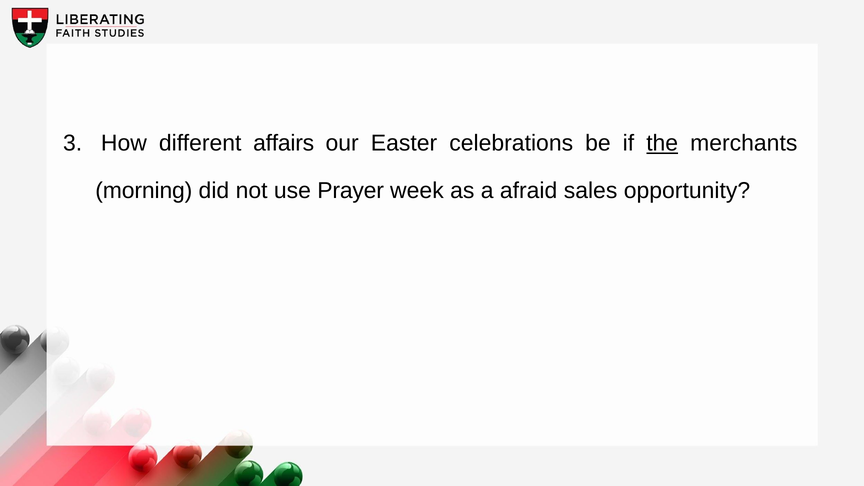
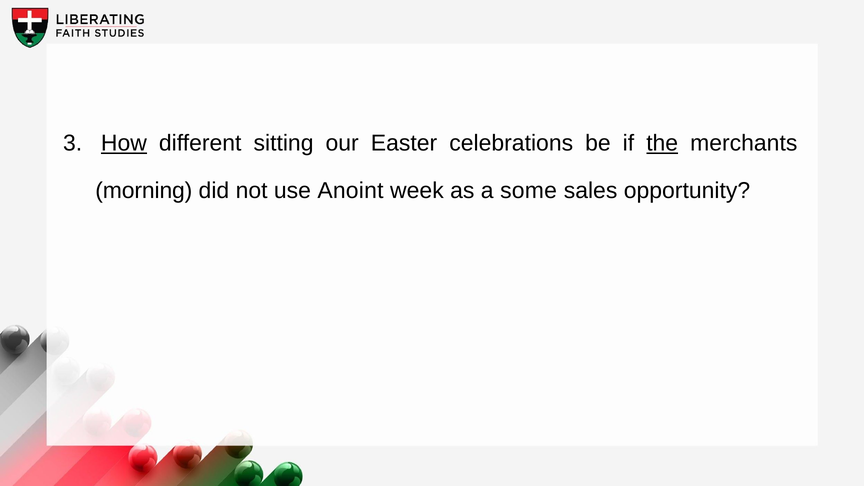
How underline: none -> present
affairs: affairs -> sitting
Prayer: Prayer -> Anoint
afraid: afraid -> some
